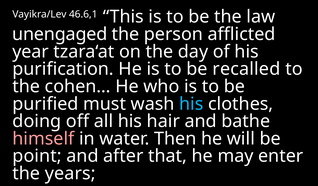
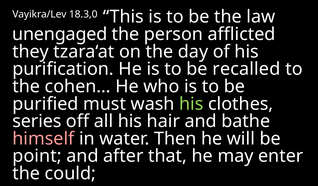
46.6,1: 46.6,1 -> 18.3,0
year: year -> they
his at (191, 104) colour: light blue -> light green
doing: doing -> series
years: years -> could
